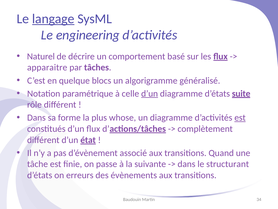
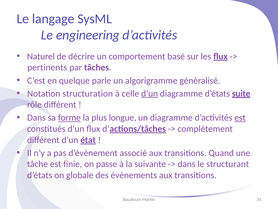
langage underline: present -> none
apparaitre: apparaitre -> pertinents
blocs: blocs -> parle
paramétrique: paramétrique -> structuration
forme underline: none -> present
whose: whose -> longue
erreurs: erreurs -> globale
